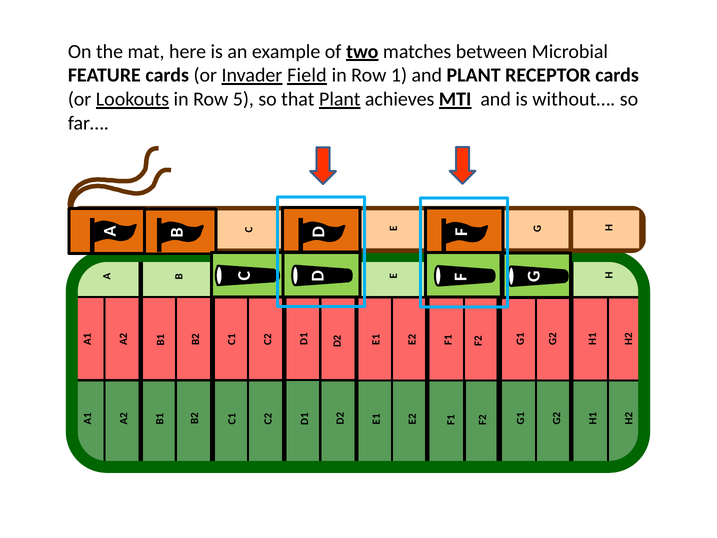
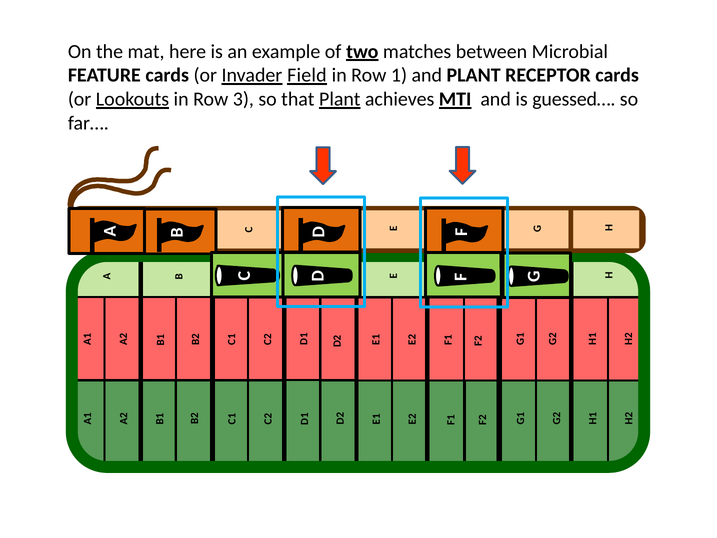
5: 5 -> 3
without…: without… -> guessed…
